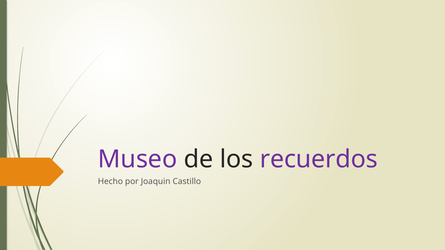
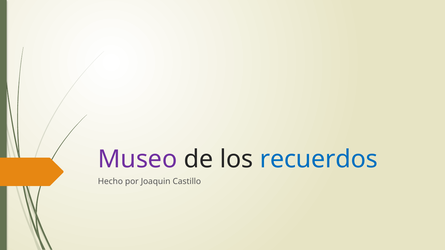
recuerdos colour: purple -> blue
